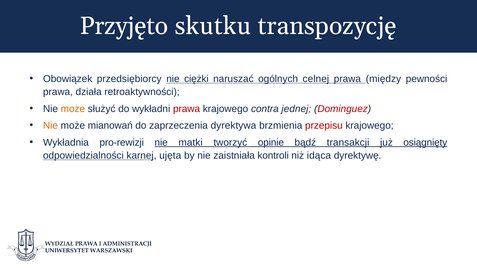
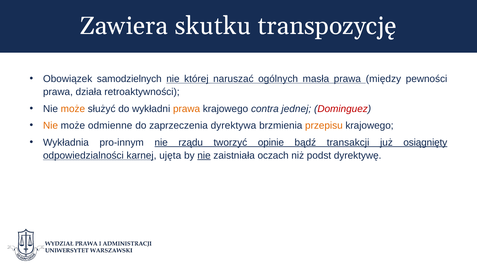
Przyjęto: Przyjęto -> Zawiera
przedsiębiorcy: przedsiębiorcy -> samodzielnych
ciężki: ciężki -> której
celnej: celnej -> masła
prawa at (187, 109) colour: red -> orange
mianowań: mianowań -> odmienne
przepisu colour: red -> orange
pro-rewizji: pro-rewizji -> pro-innym
matki: matki -> rządu
nie at (204, 156) underline: none -> present
kontroli: kontroli -> oczach
idąca: idąca -> podst
